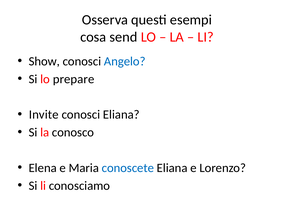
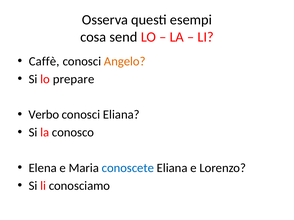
Show: Show -> Caffè
Angelo colour: blue -> orange
Invite: Invite -> Verbo
